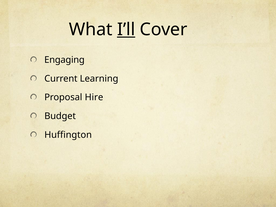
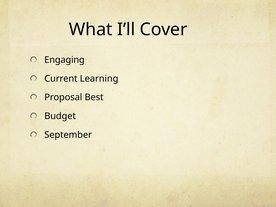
I’ll underline: present -> none
Hire: Hire -> Best
Huffington: Huffington -> September
